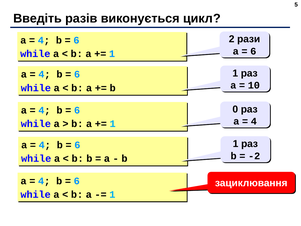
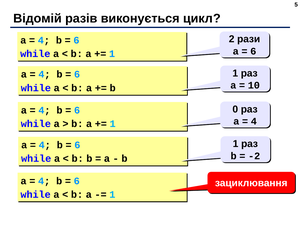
Введіть: Введіть -> Відомій
